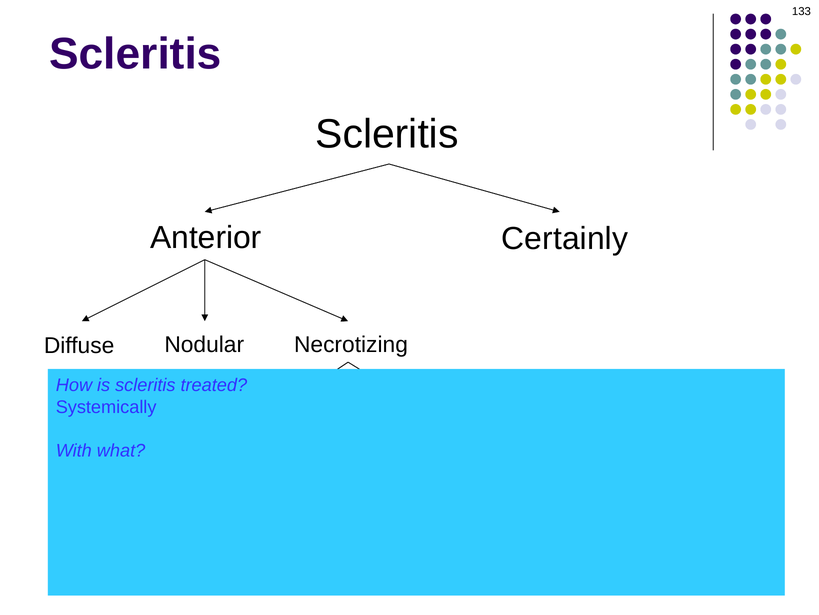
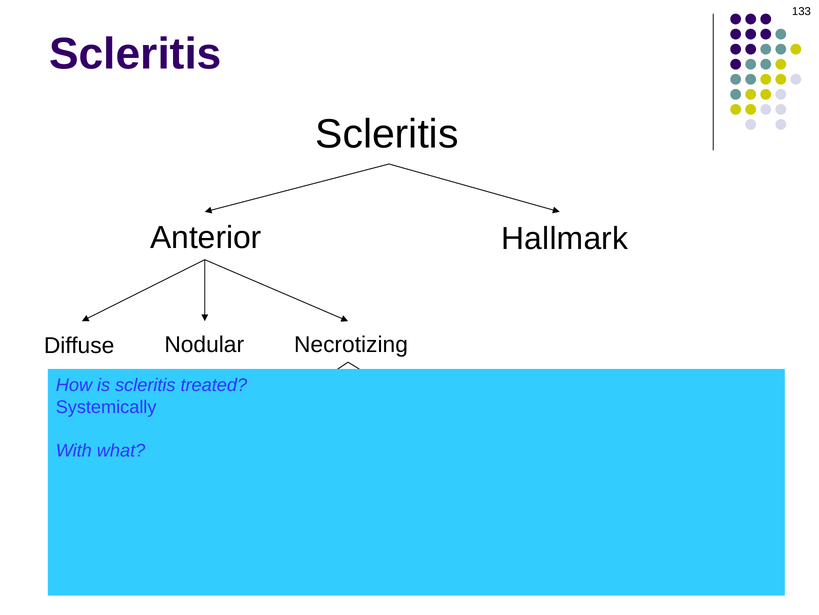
Certainly: Certainly -> Hallmark
